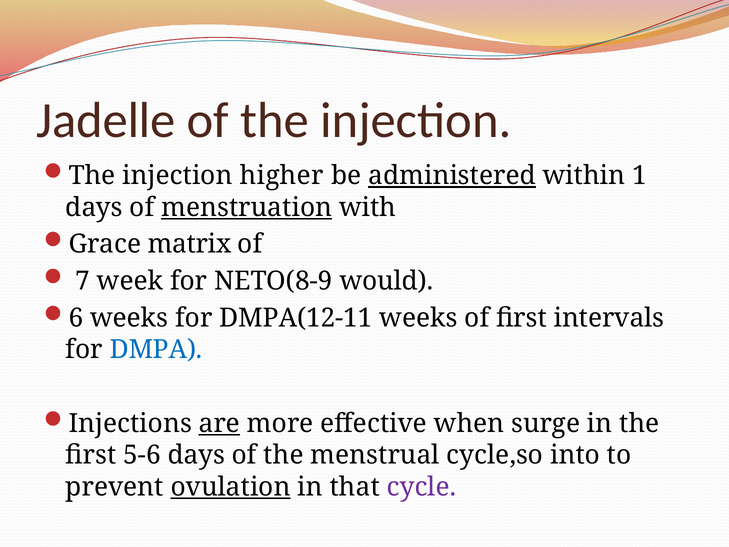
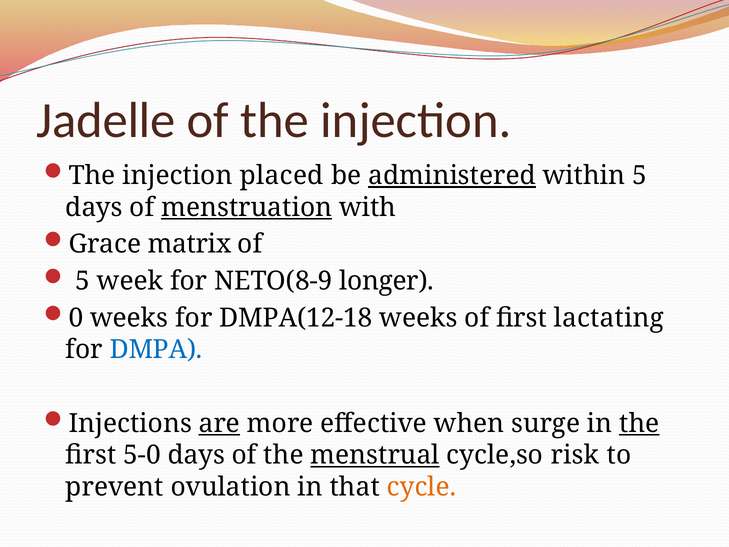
higher: higher -> placed
within 1: 1 -> 5
7 at (83, 281): 7 -> 5
would: would -> longer
6: 6 -> 0
DMPA(12-11: DMPA(12-11 -> DMPA(12-18
intervals: intervals -> lactating
the at (639, 423) underline: none -> present
5-6: 5-6 -> 5-0
menstrual underline: none -> present
into: into -> risk
ovulation underline: present -> none
cycle colour: purple -> orange
